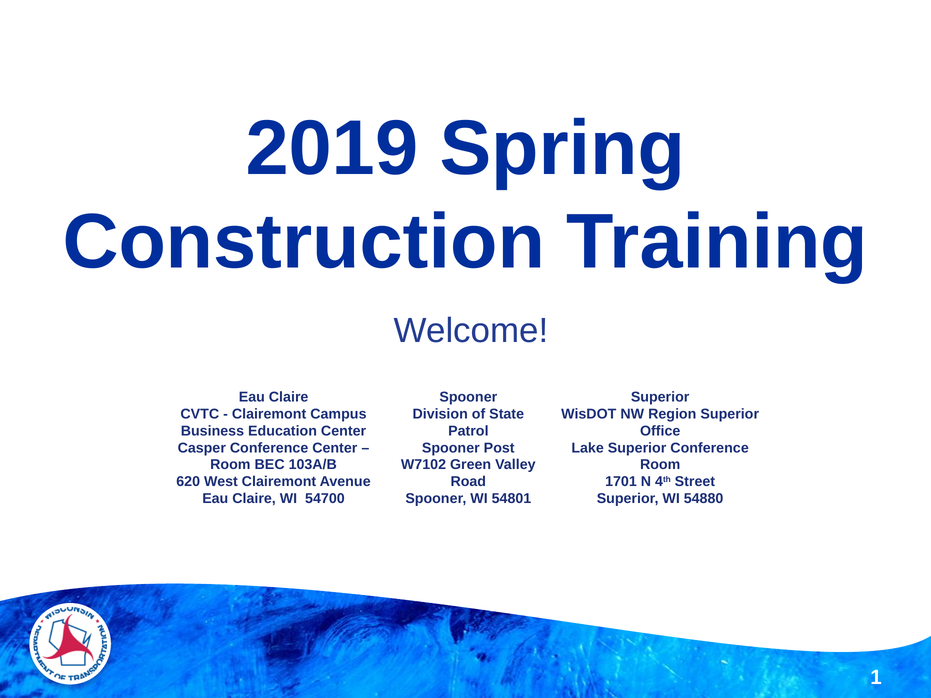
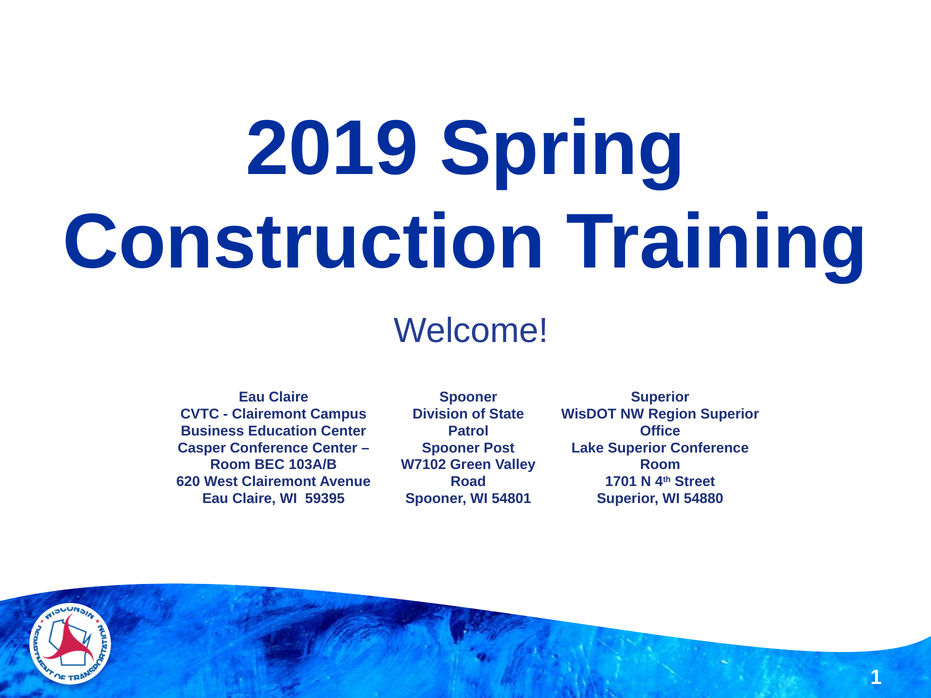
54700: 54700 -> 59395
